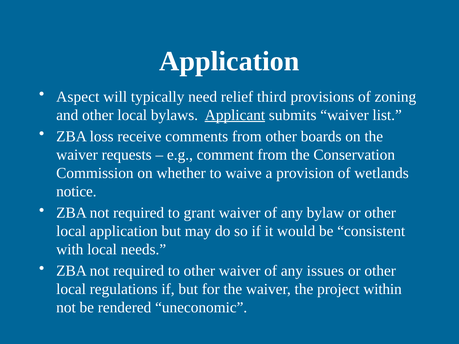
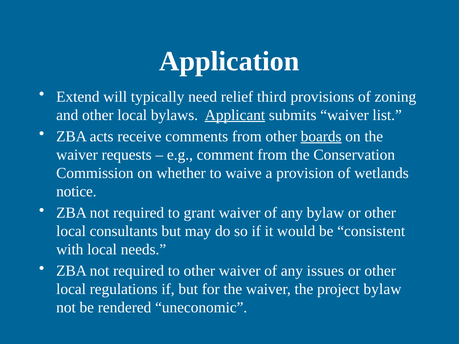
Aspect: Aspect -> Extend
loss: loss -> acts
boards underline: none -> present
local application: application -> consultants
project within: within -> bylaw
